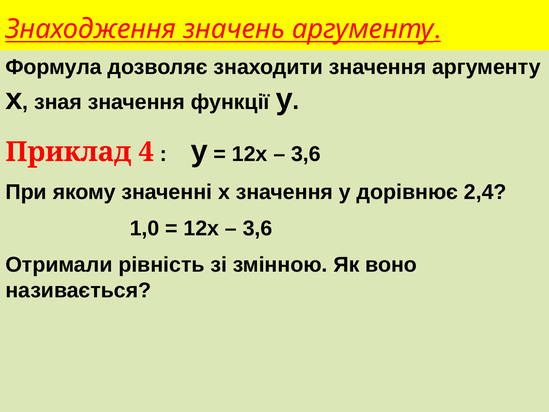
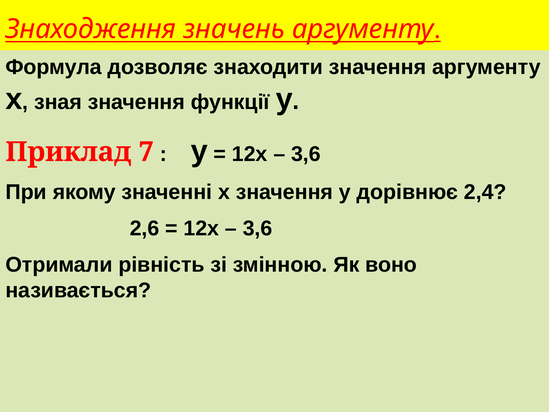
4: 4 -> 7
1,0: 1,0 -> 2,6
